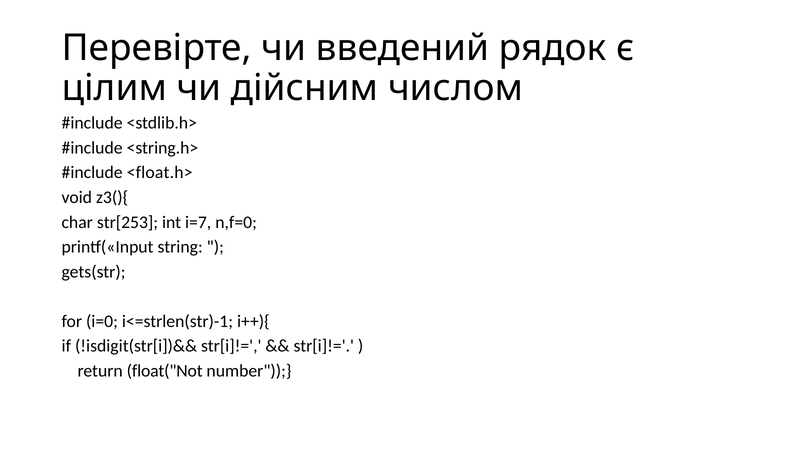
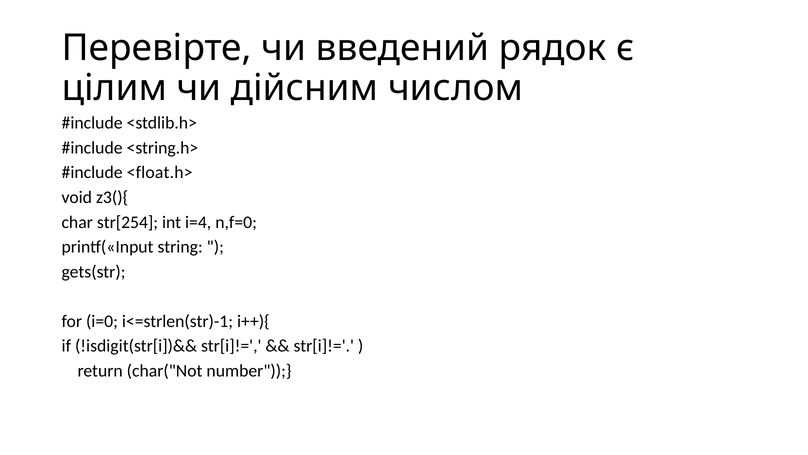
str[253: str[253 -> str[254
i=7: i=7 -> i=4
float("Not: float("Not -> char("Not
